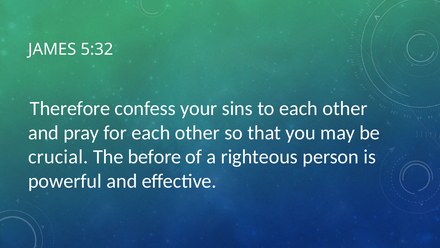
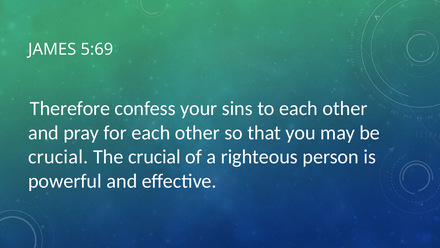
5:32: 5:32 -> 5:69
The before: before -> crucial
